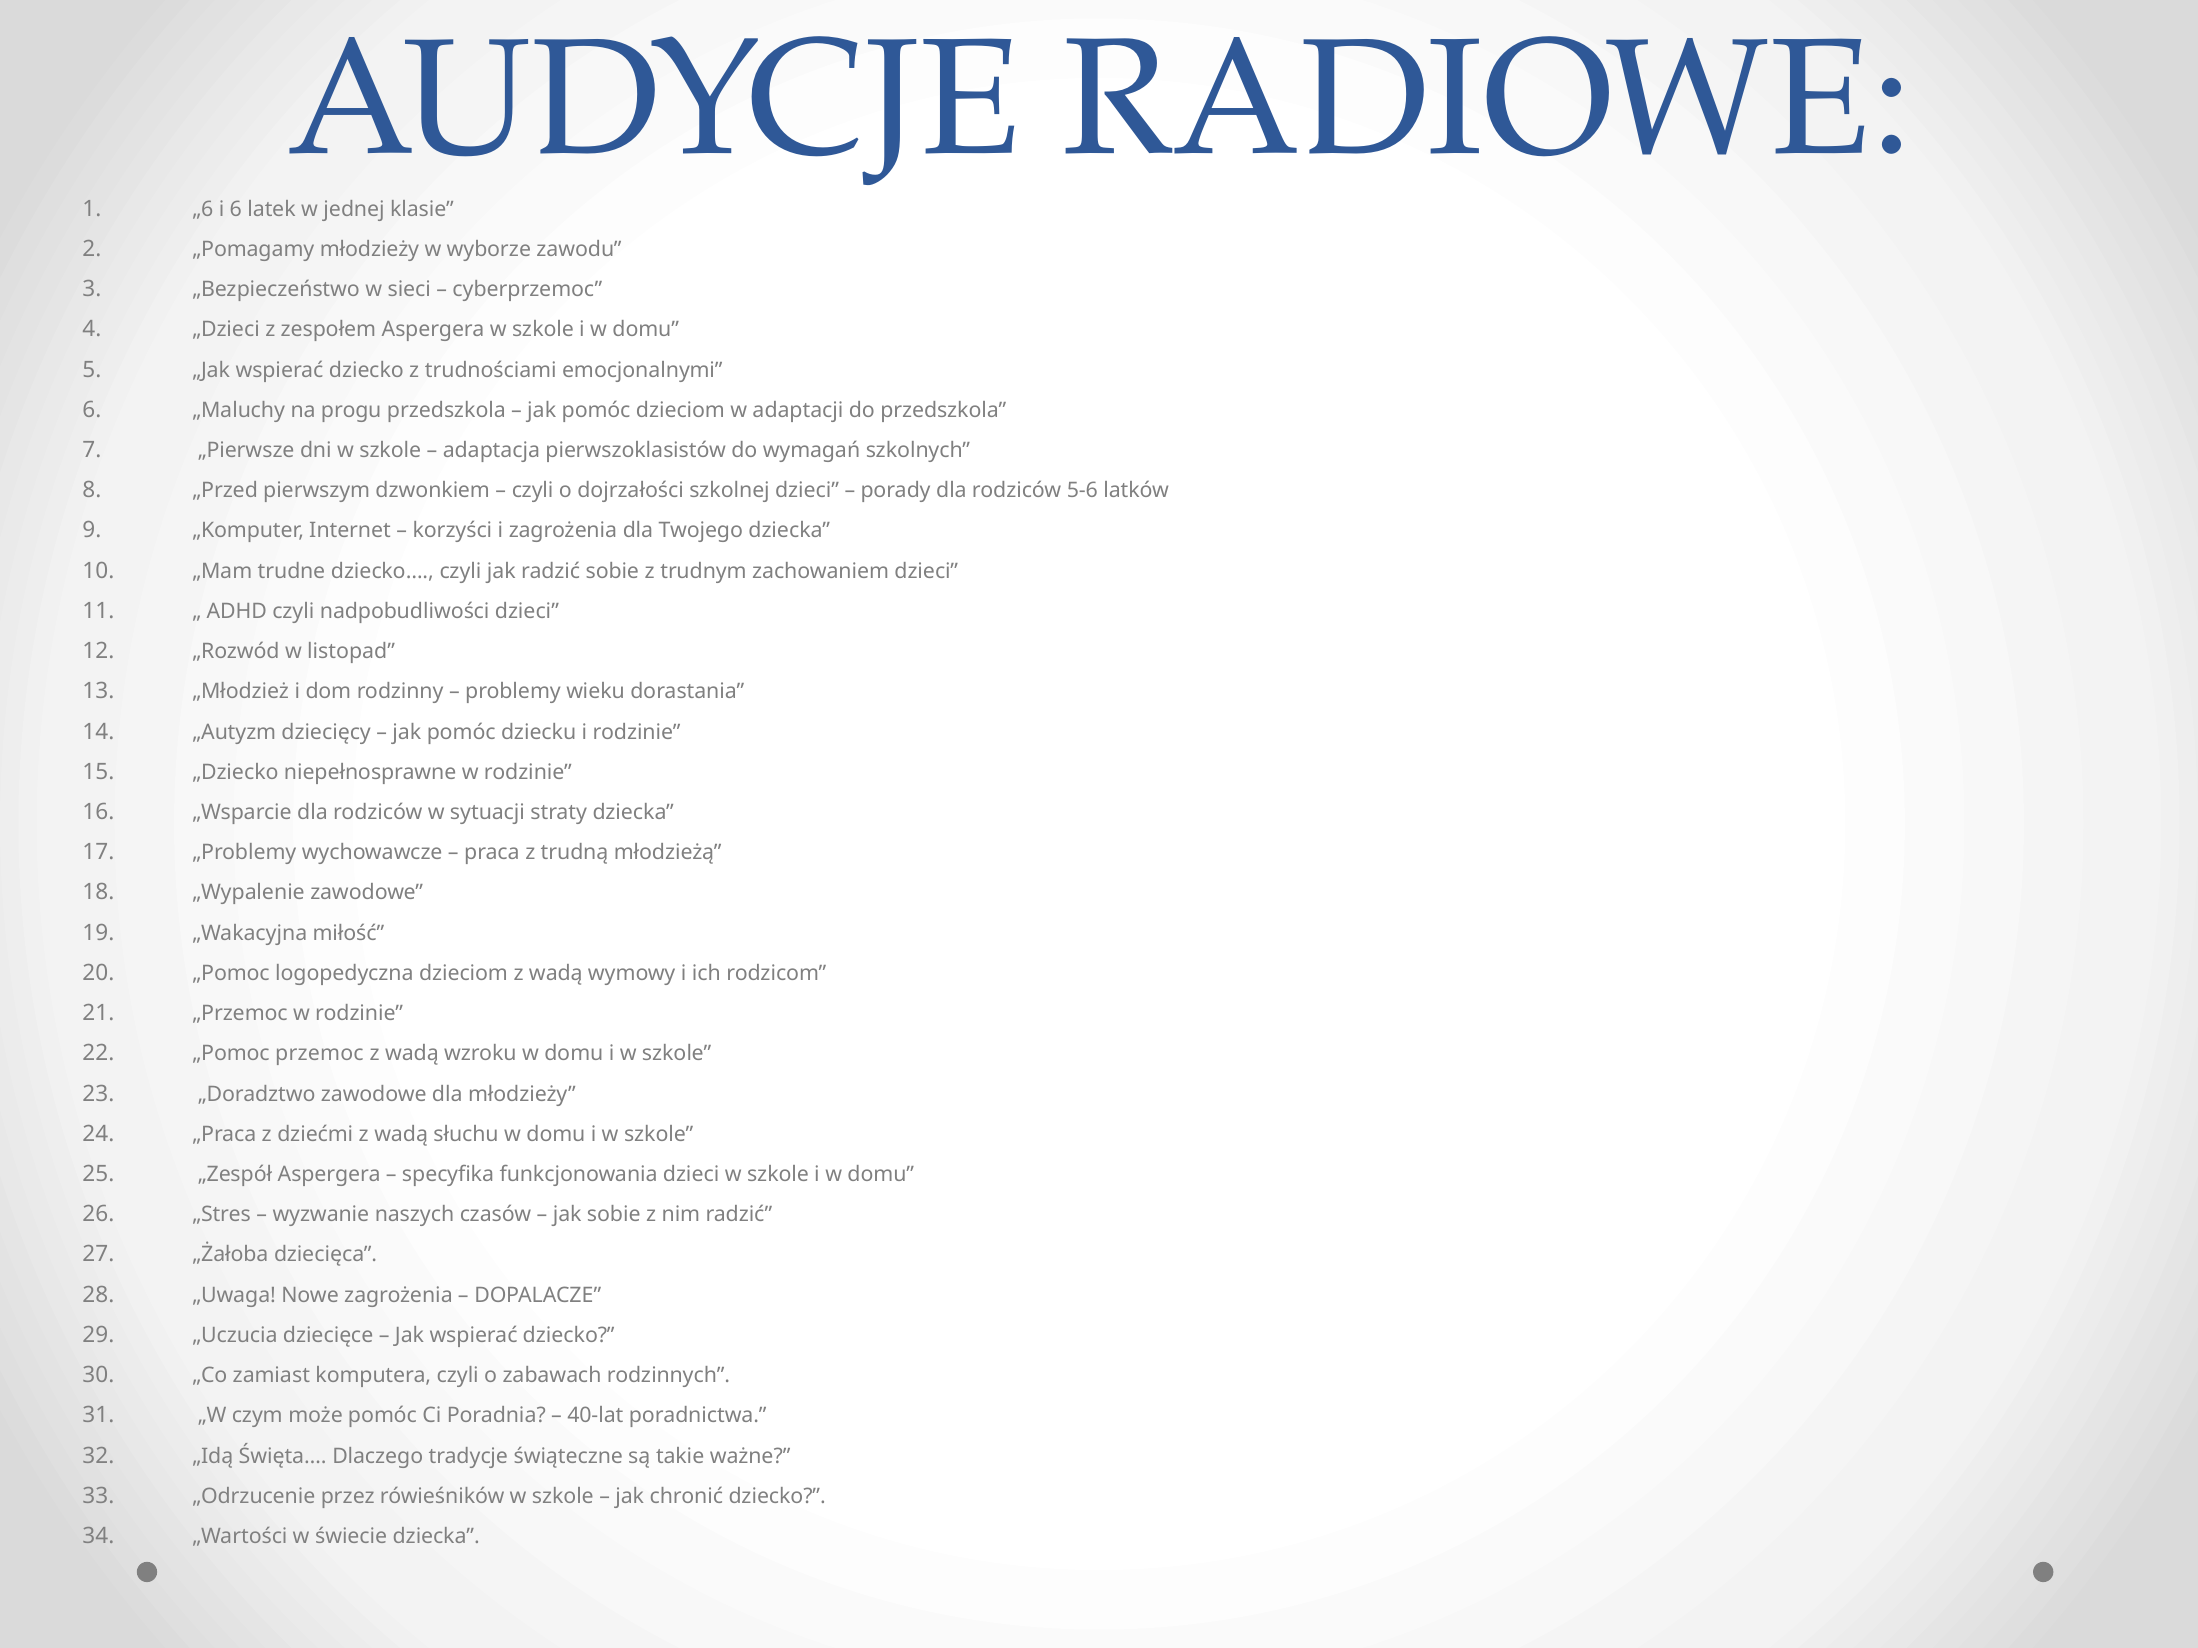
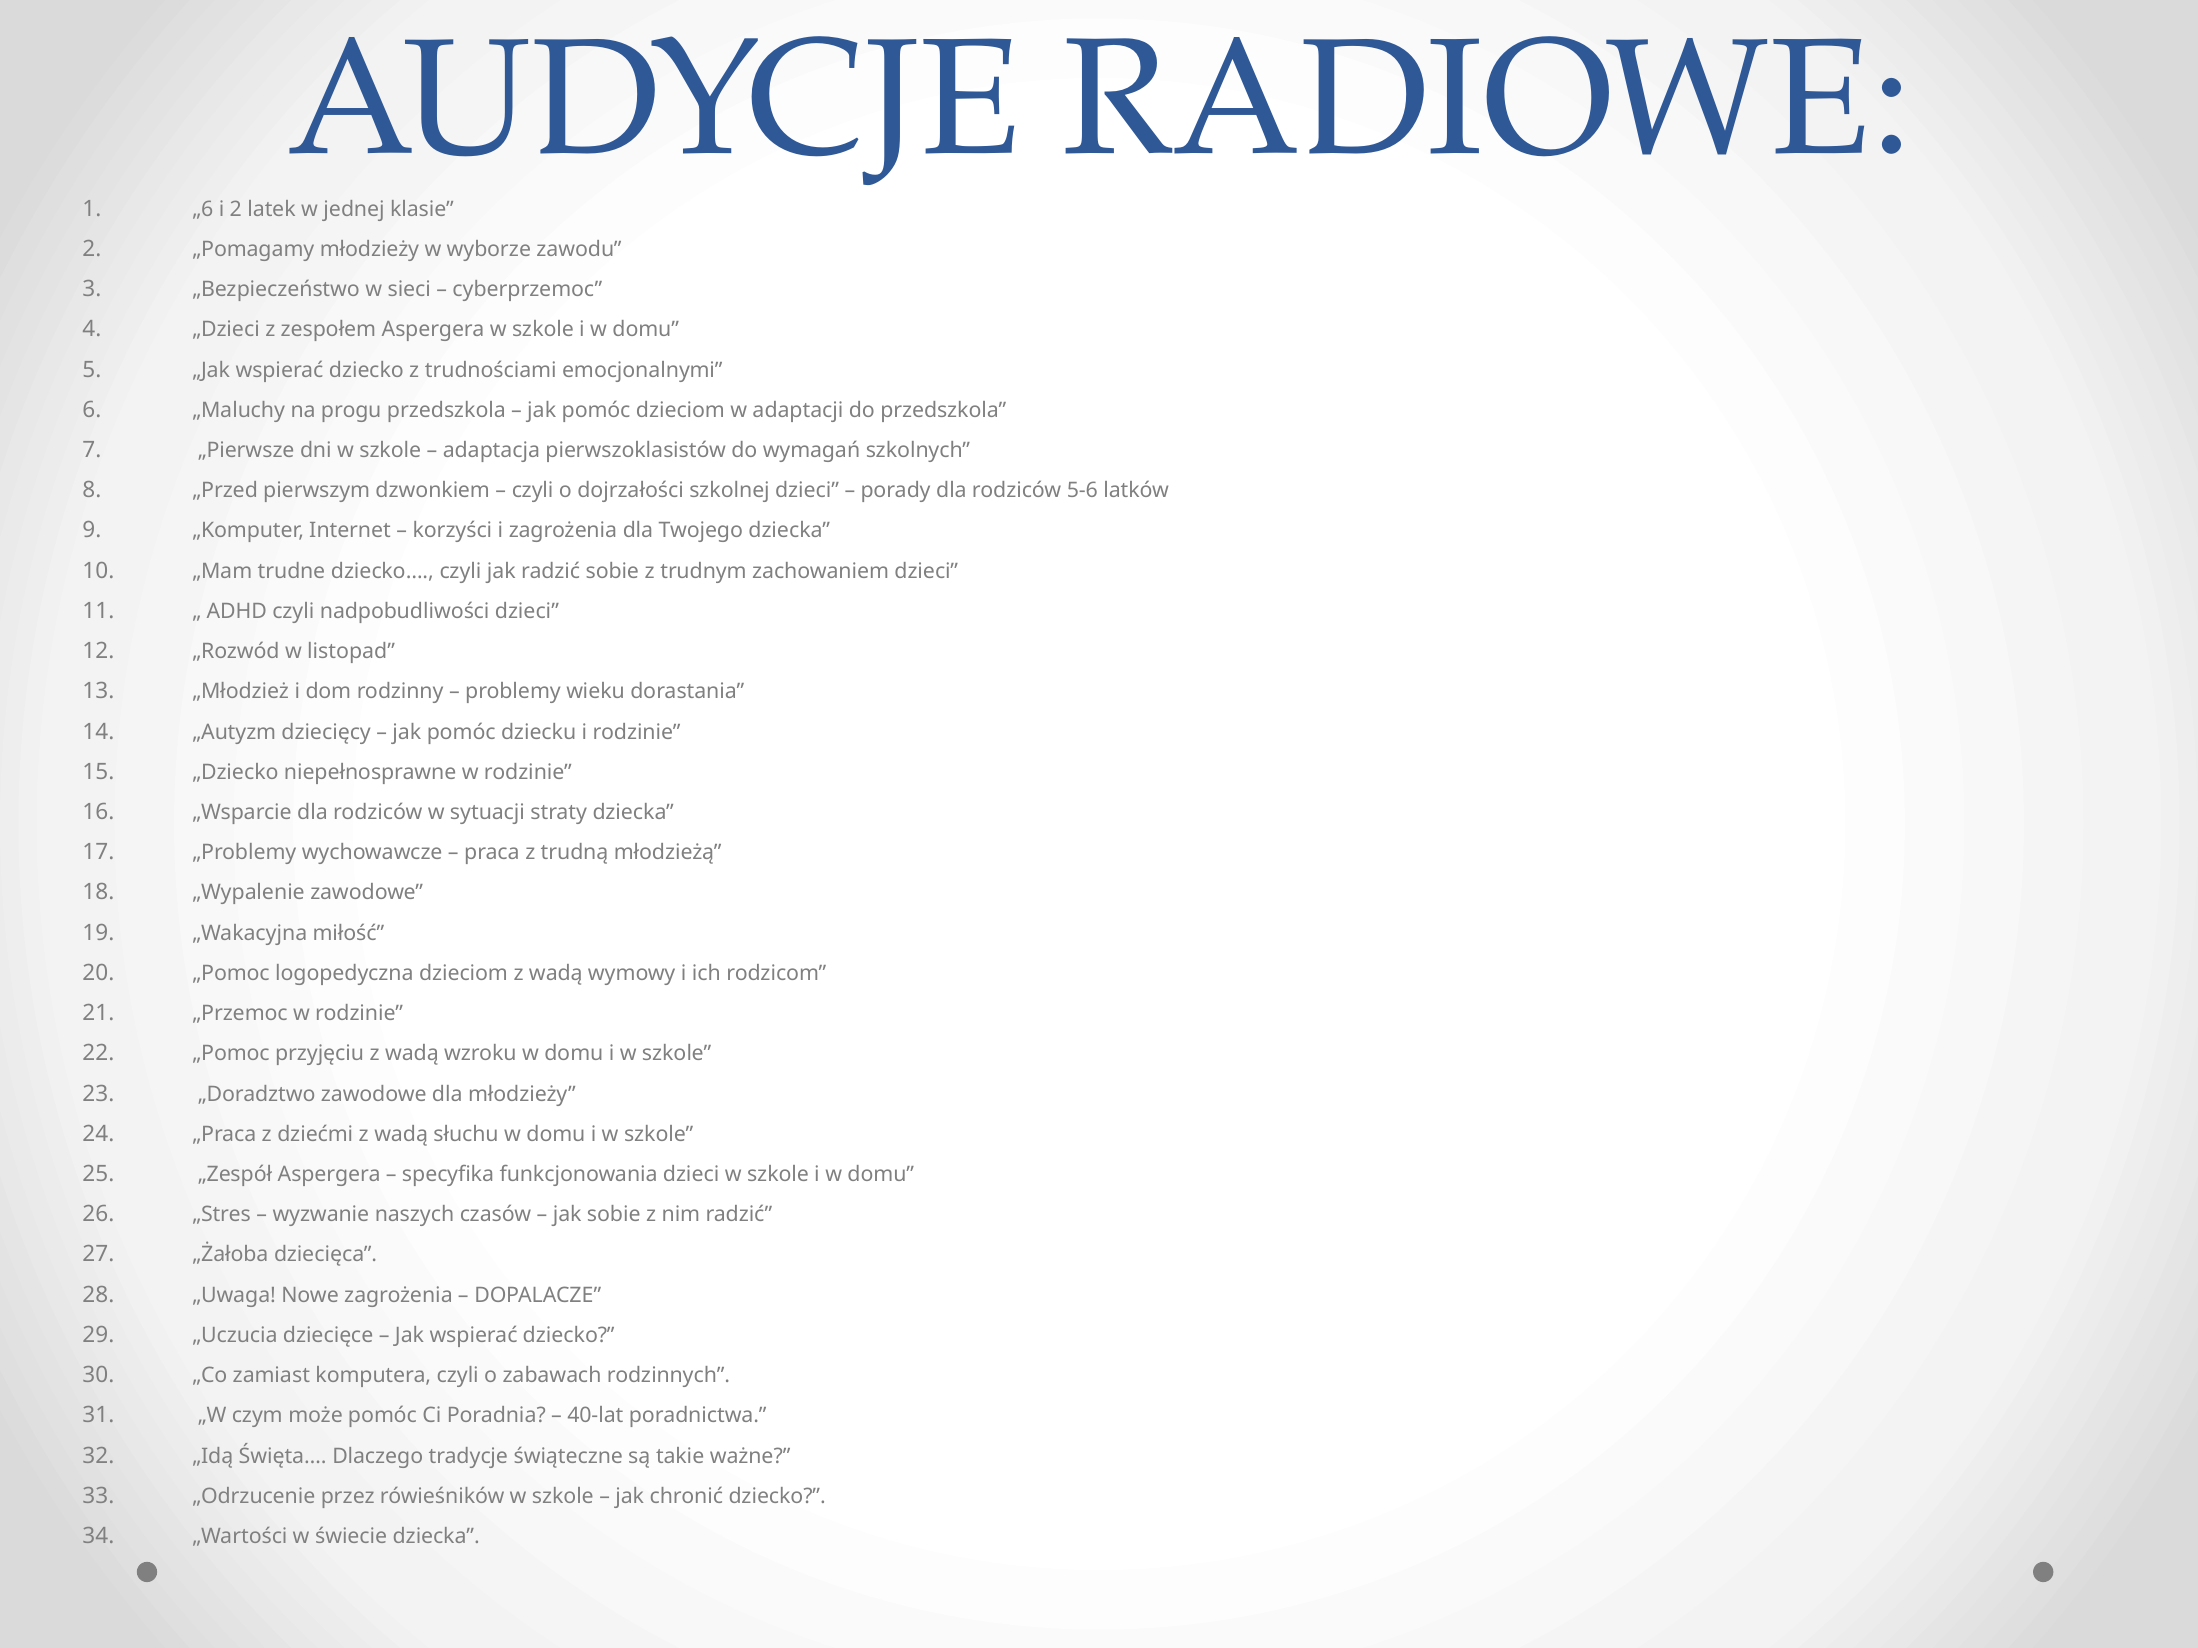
i 6: 6 -> 2
przemoc: przemoc -> przyjęciu
